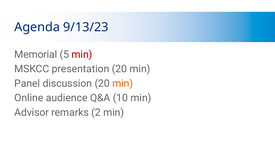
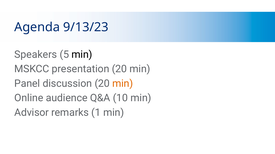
Memorial: Memorial -> Speakers
min at (82, 55) colour: red -> black
2: 2 -> 1
